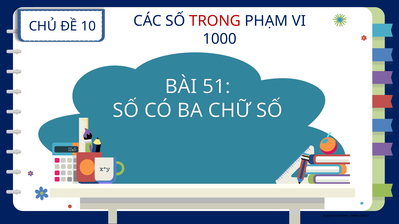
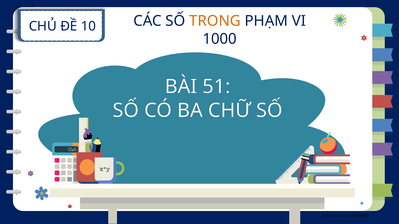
TRONG colour: red -> orange
